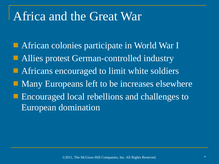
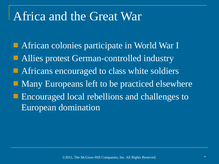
limit: limit -> class
increases: increases -> practiced
